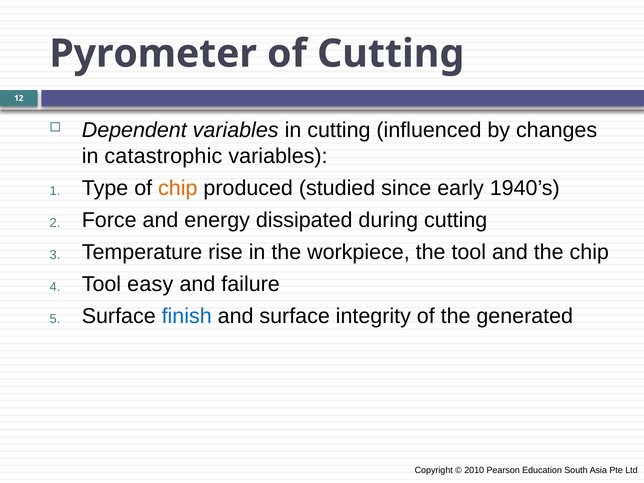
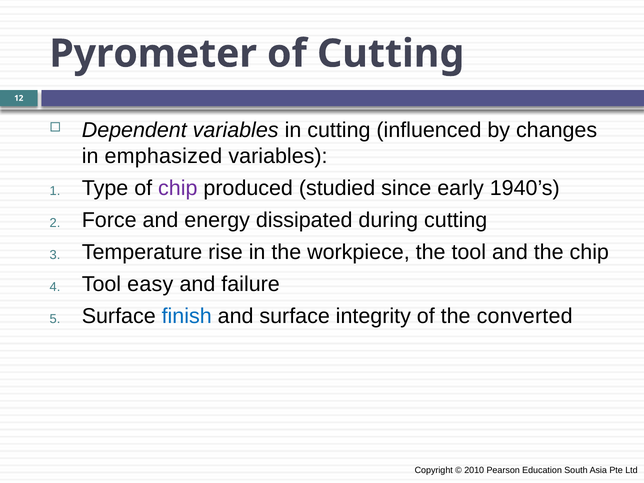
catastrophic: catastrophic -> emphasized
chip at (178, 188) colour: orange -> purple
generated: generated -> converted
